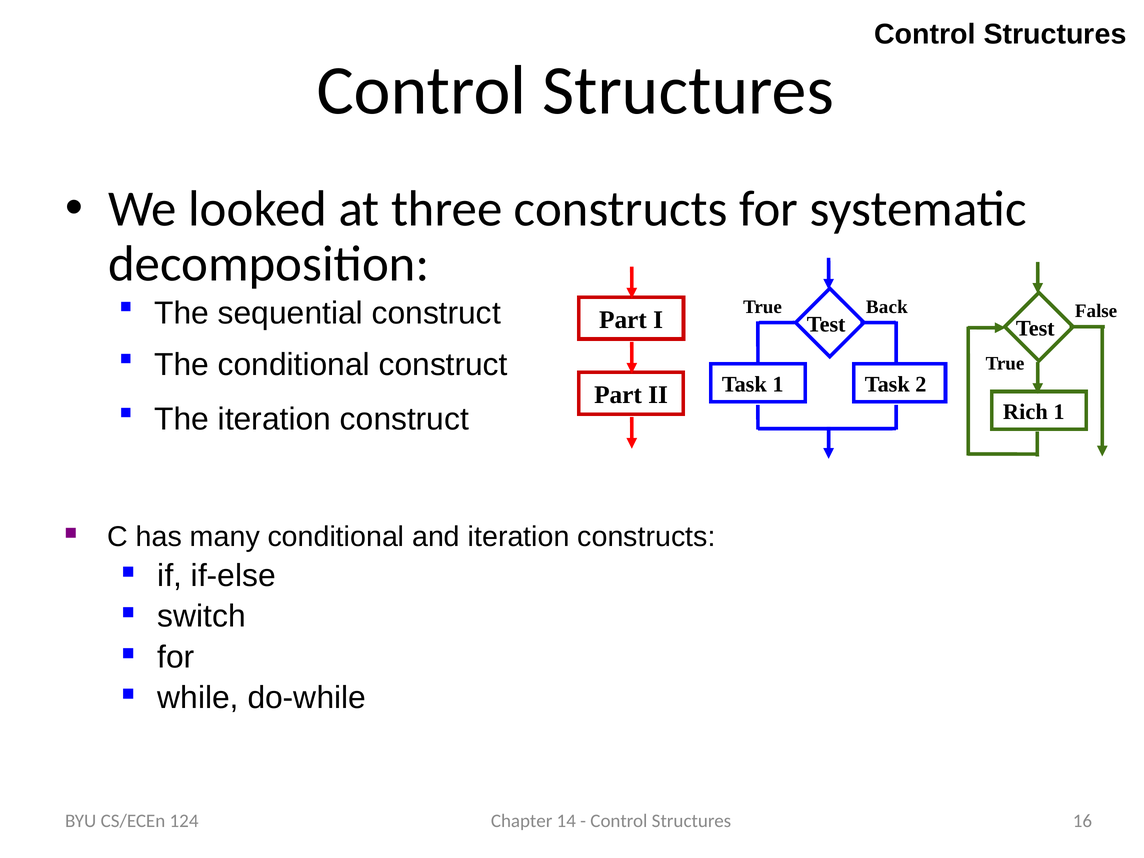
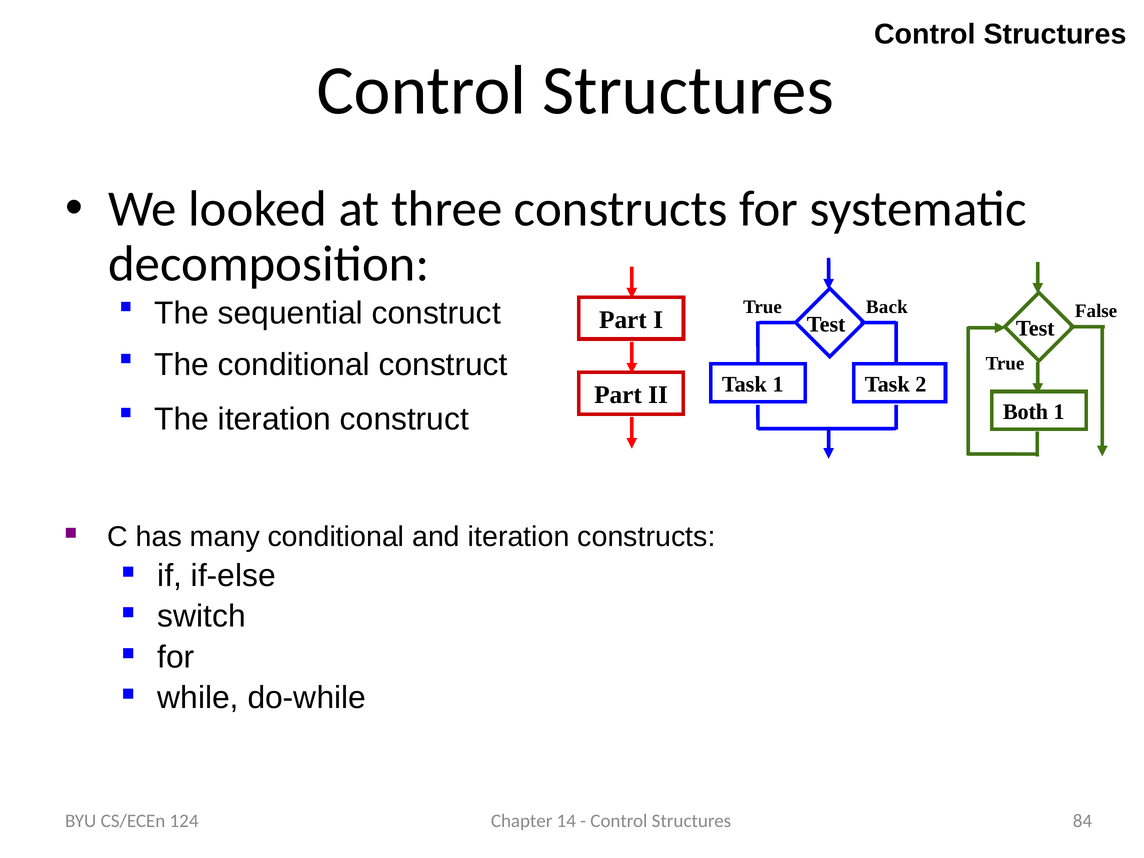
Rich: Rich -> Both
16: 16 -> 84
